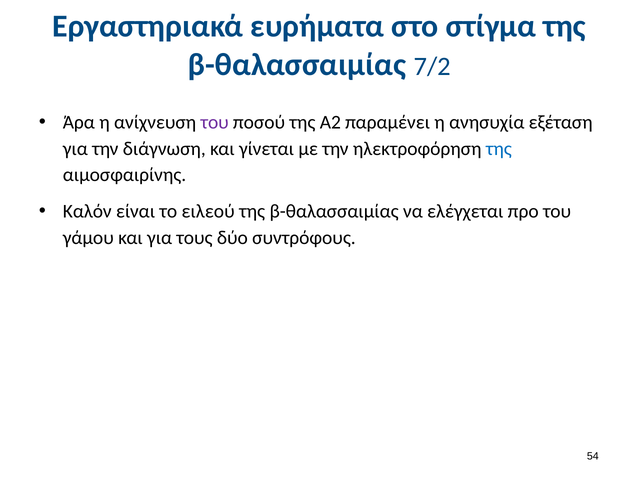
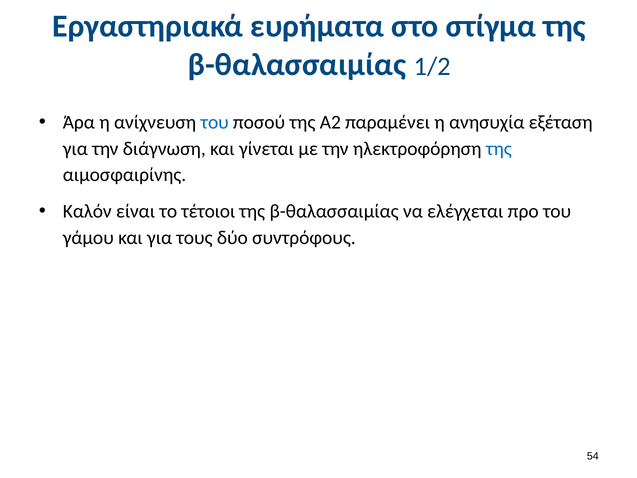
7/2: 7/2 -> 1/2
του at (215, 122) colour: purple -> blue
ειλεού: ειλεού -> τέτοιοι
